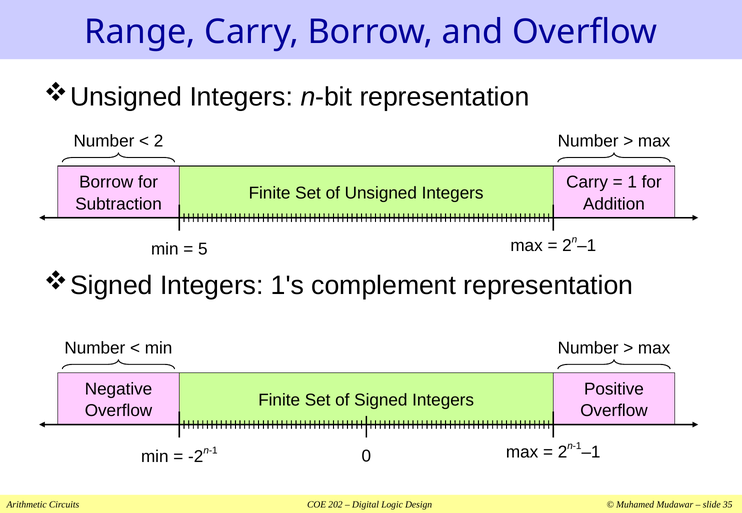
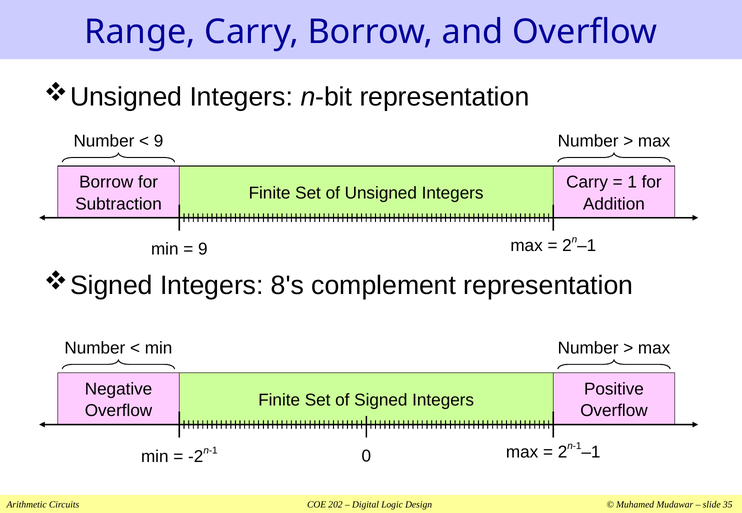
2 at (159, 142): 2 -> 9
5 at (203, 249): 5 -> 9
1's: 1's -> 8's
